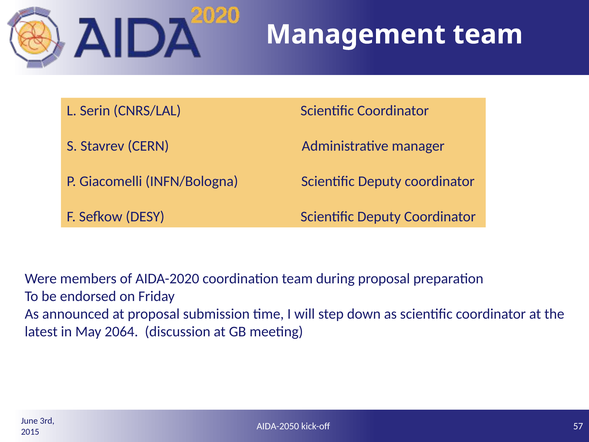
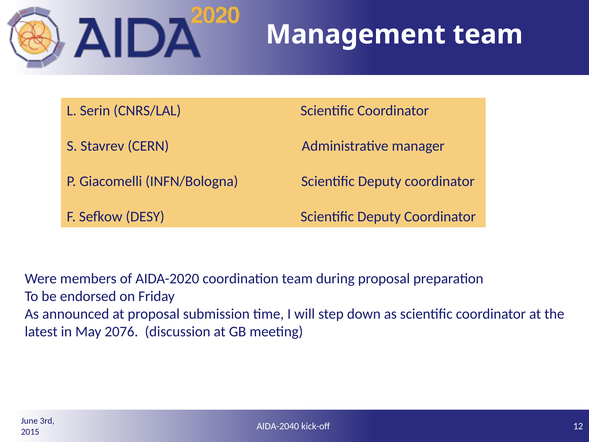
2064: 2064 -> 2076
AIDA-2050: AIDA-2050 -> AIDA-2040
57: 57 -> 12
